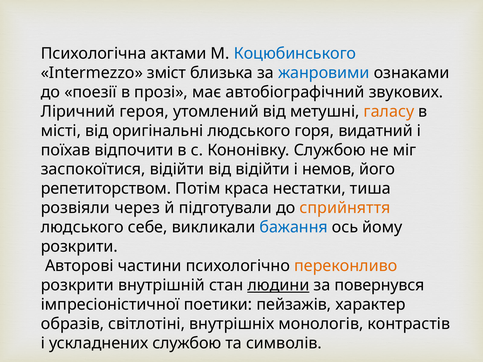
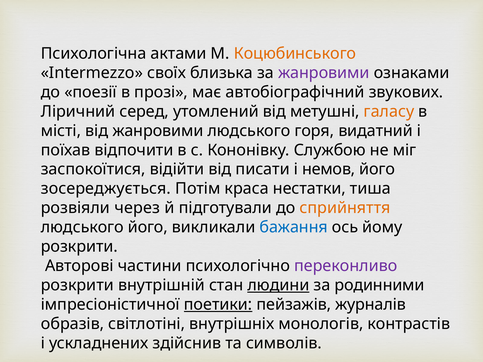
Коцюбинського colour: blue -> orange
зміст: зміст -> своїх
жанровими at (324, 73) colour: blue -> purple
героя: героя -> серед
вiд оригінальні: оригінальні -> жанровими
вiд вiдiйти: вiдiйти -> писати
репетиторством: репетиторством -> зосереджується
людського себе: себе -> його
переконливо colour: orange -> purple
повернувся: повернувся -> родинними
поетики underline: none -> present
характер: характер -> журналів
ускладнених службою: службою -> здійснив
